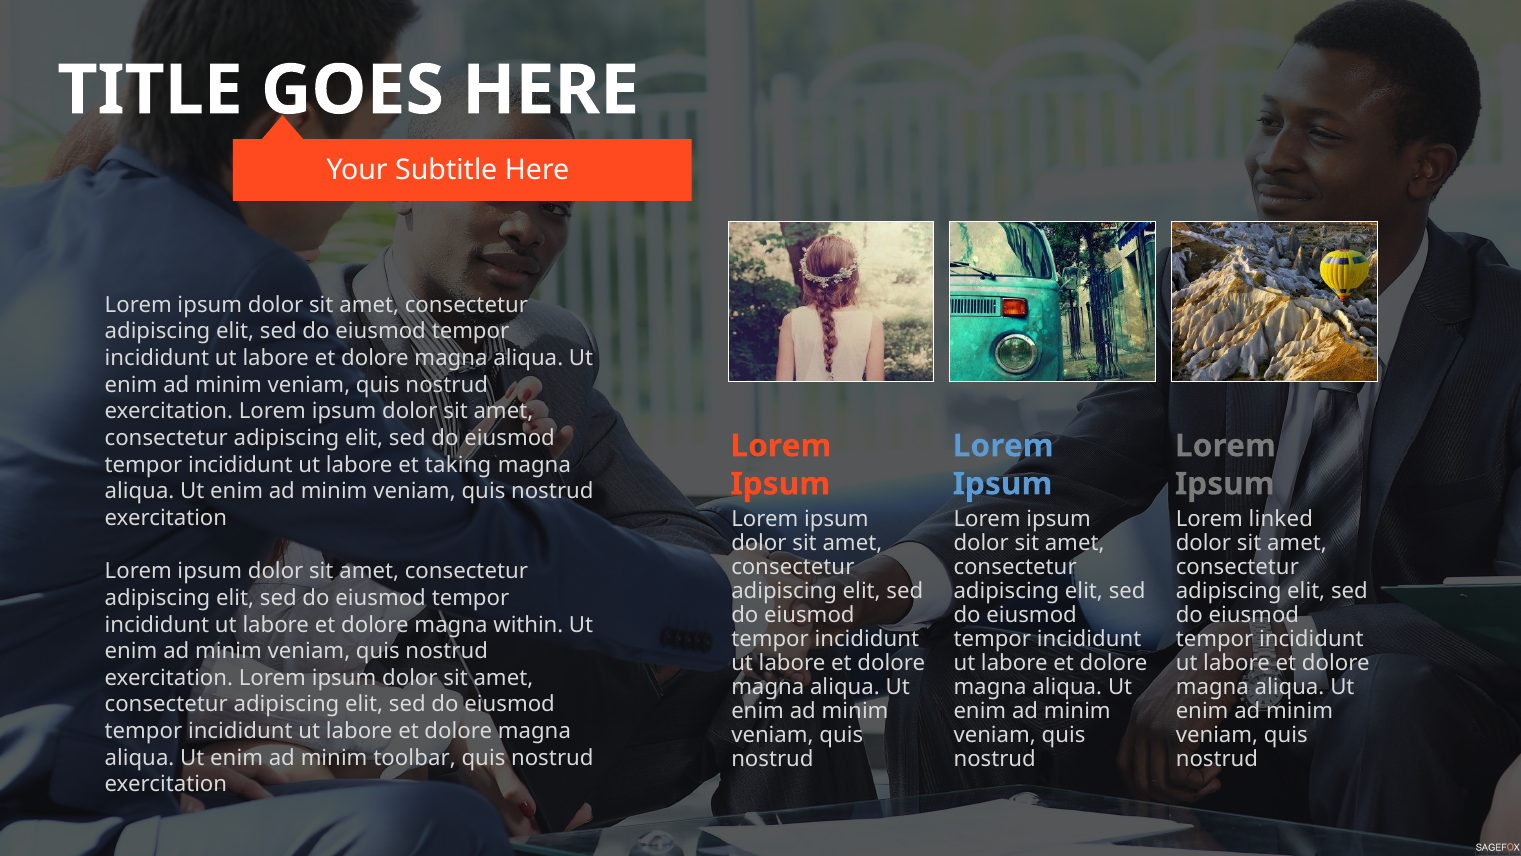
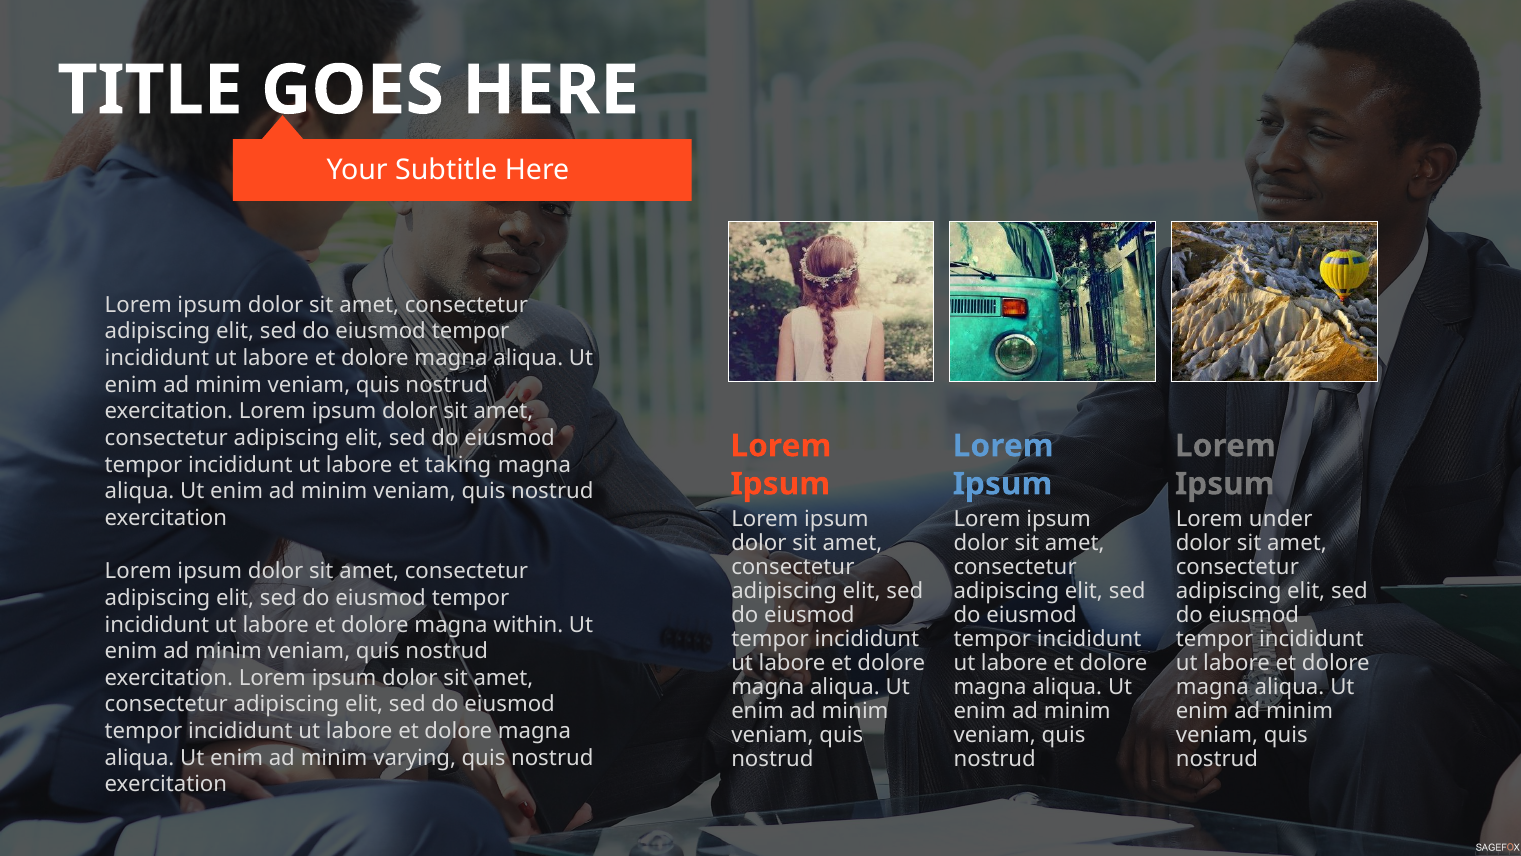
linked: linked -> under
toolbar: toolbar -> varying
